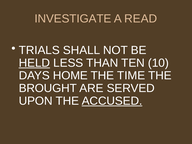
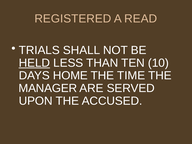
INVESTIGATE: INVESTIGATE -> REGISTERED
BROUGHT: BROUGHT -> MANAGER
ACCUSED underline: present -> none
